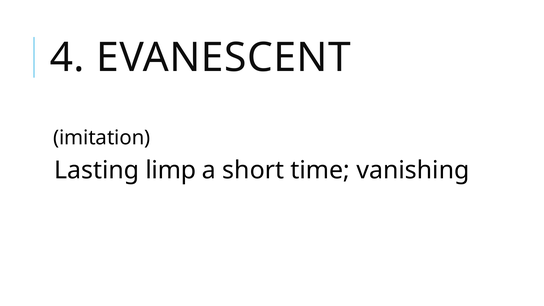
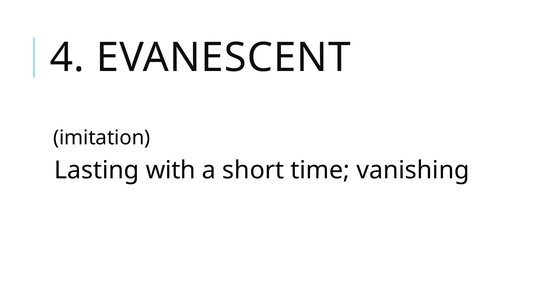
limp: limp -> with
